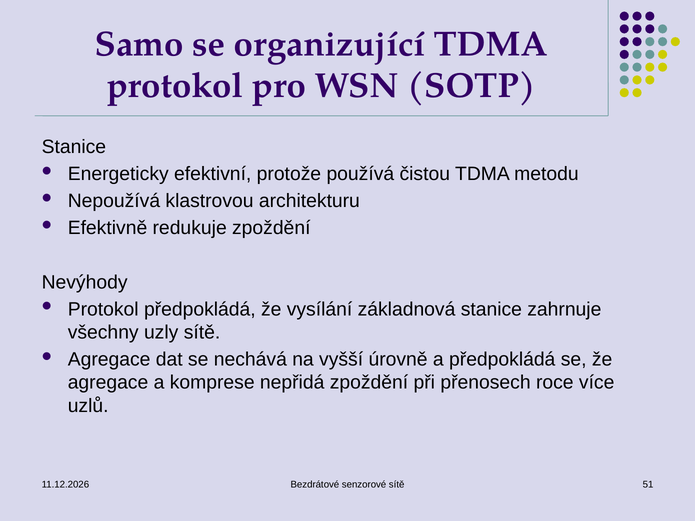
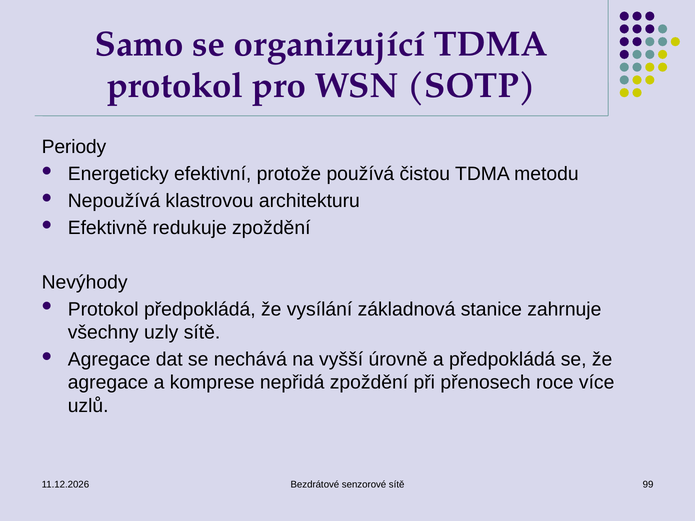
Stanice at (74, 147): Stanice -> Periody
51: 51 -> 99
